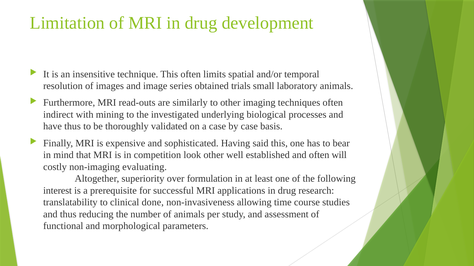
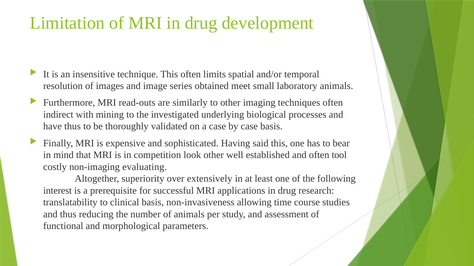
trials: trials -> meet
will: will -> tool
formulation: formulation -> extensively
clinical done: done -> basis
